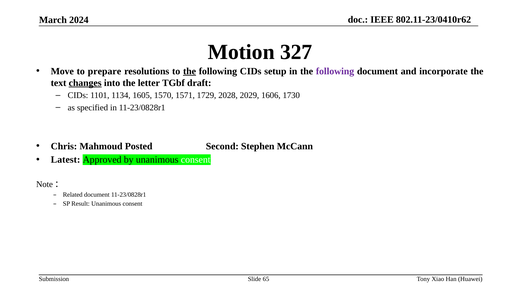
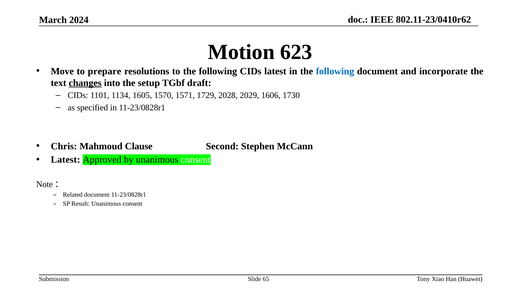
327: 327 -> 623
the at (190, 71) underline: present -> none
CIDs setup: setup -> latest
following at (335, 71) colour: purple -> blue
letter: letter -> setup
Posted: Posted -> Clause
